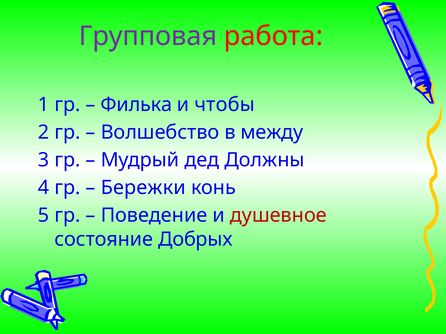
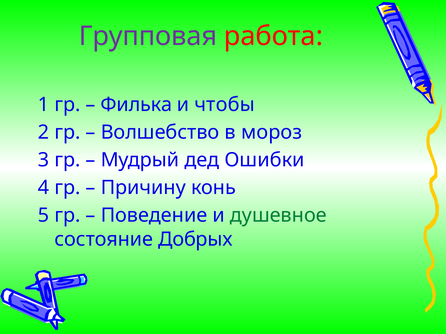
между: между -> мороз
Должны: Должны -> Ошибки
Бережки: Бережки -> Причину
душевное colour: red -> green
